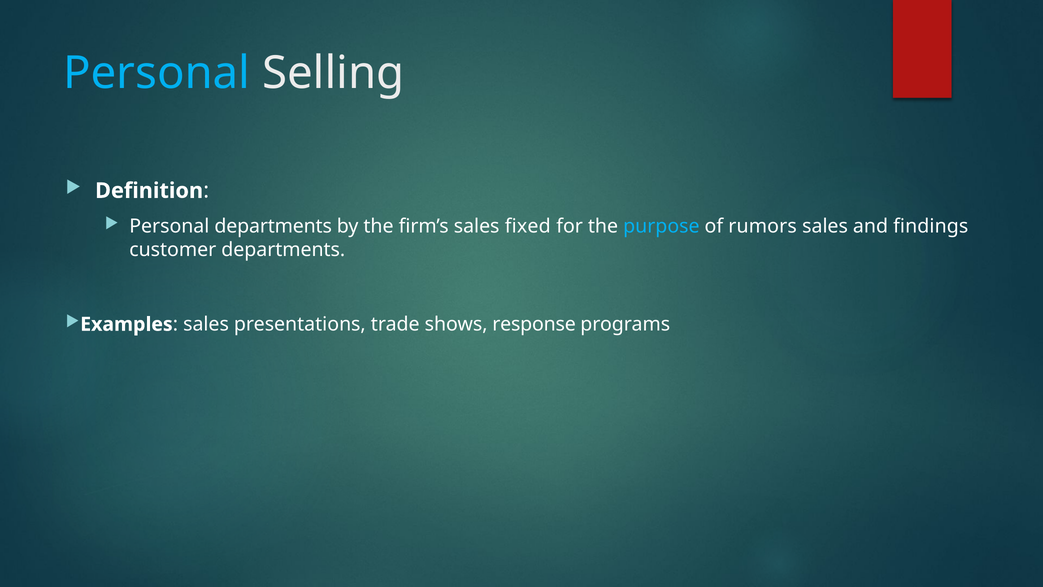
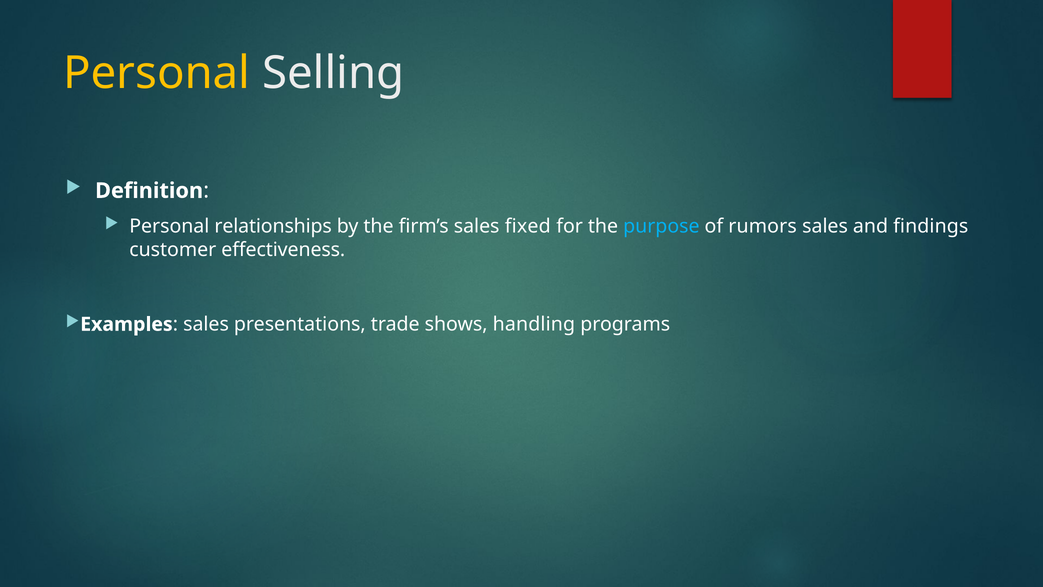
Personal at (157, 73) colour: light blue -> yellow
Personal departments: departments -> relationships
customer departments: departments -> effectiveness
response: response -> handling
